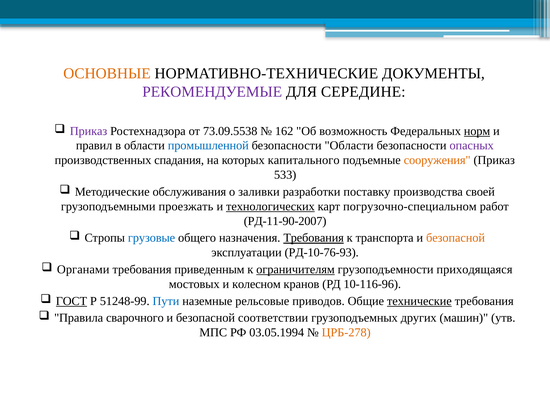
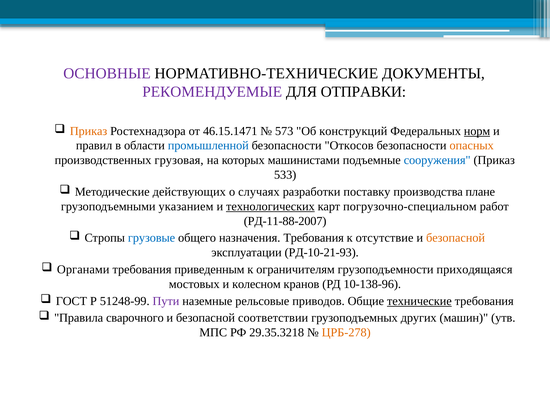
ОСНОВНЫЕ colour: orange -> purple
СЕРЕДИНЕ: СЕРЕДИНЕ -> ОТПРАВКИ
Приказ at (89, 131) colour: purple -> orange
73.09.5538: 73.09.5538 -> 46.15.1471
162: 162 -> 573
возможность: возможность -> конструкций
безопасности Области: Области -> Откосов
опасных colour: purple -> orange
спадания: спадания -> грузовая
капитального: капитального -> машинистами
сооружения colour: orange -> blue
обслуживания: обслуживания -> действующих
заливки: заливки -> случаях
своей: своей -> плане
проезжать: проезжать -> указанием
РД-11-90-2007: РД-11-90-2007 -> РД-11-88-2007
Требования at (314, 238) underline: present -> none
транспорта: транспорта -> отсутствие
РД-10-76-93: РД-10-76-93 -> РД-10-21-93
ограничителям underline: present -> none
10-116-96: 10-116-96 -> 10-138-96
ГОСТ underline: present -> none
Пути colour: blue -> purple
03.05.1994: 03.05.1994 -> 29.35.3218
